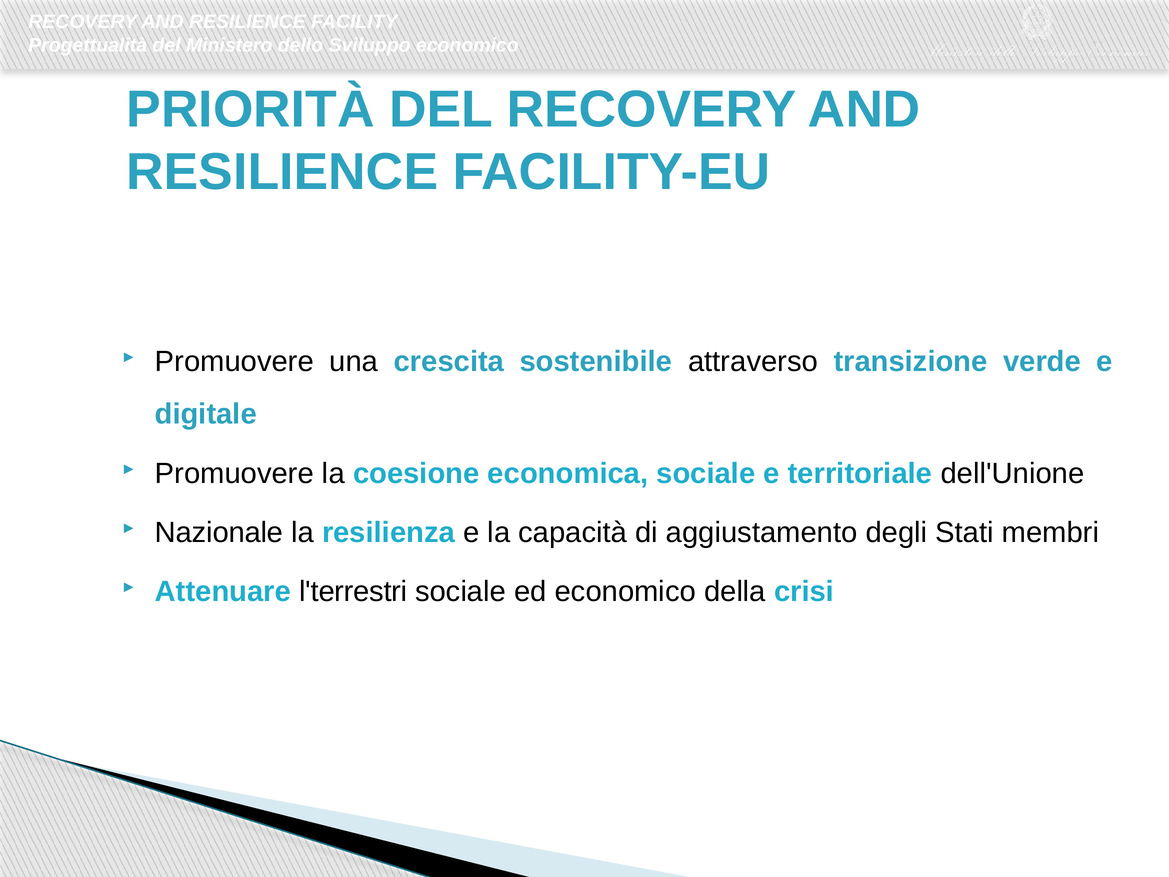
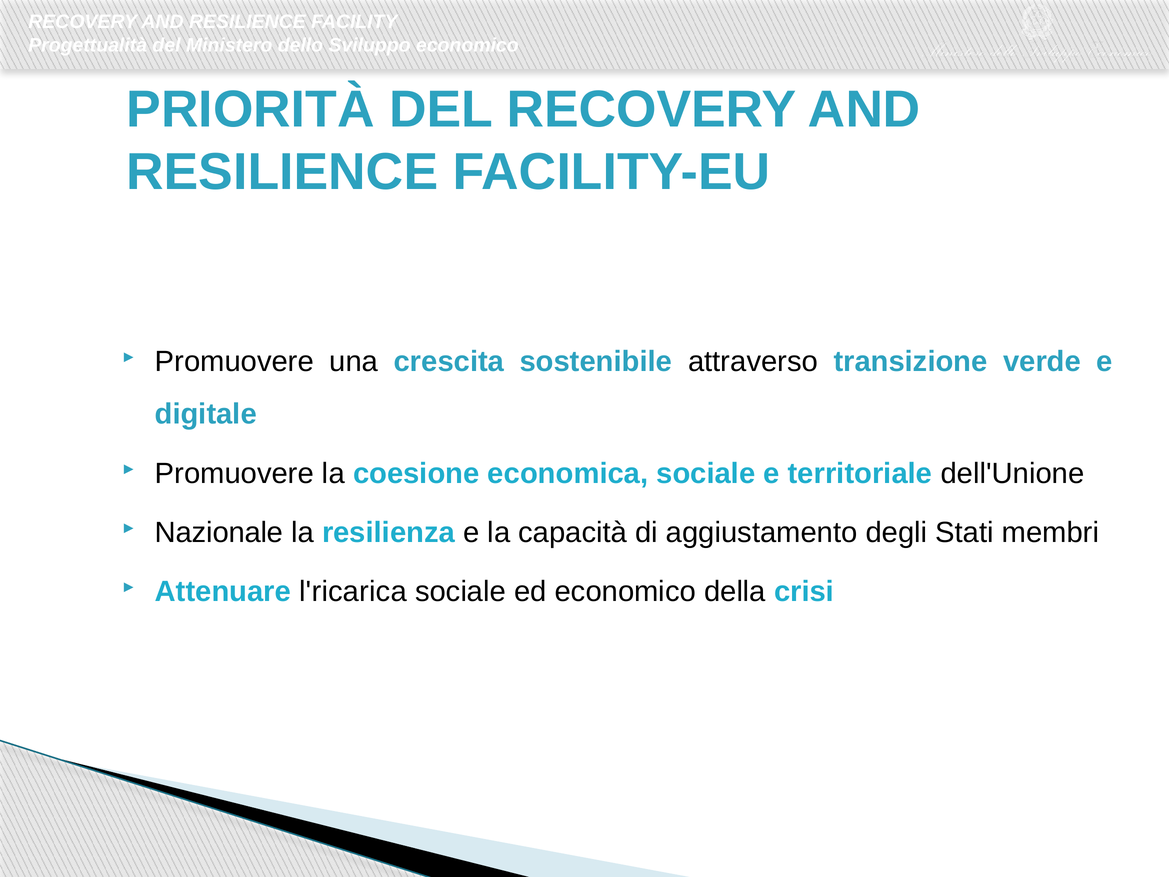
l'terrestri: l'terrestri -> l'ricarica
